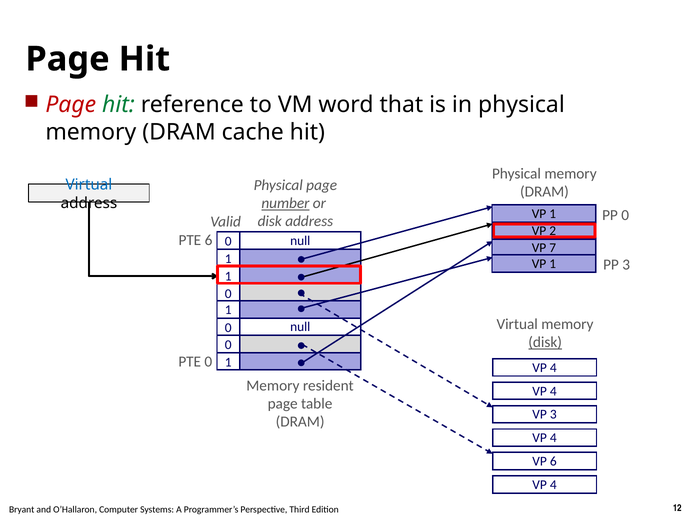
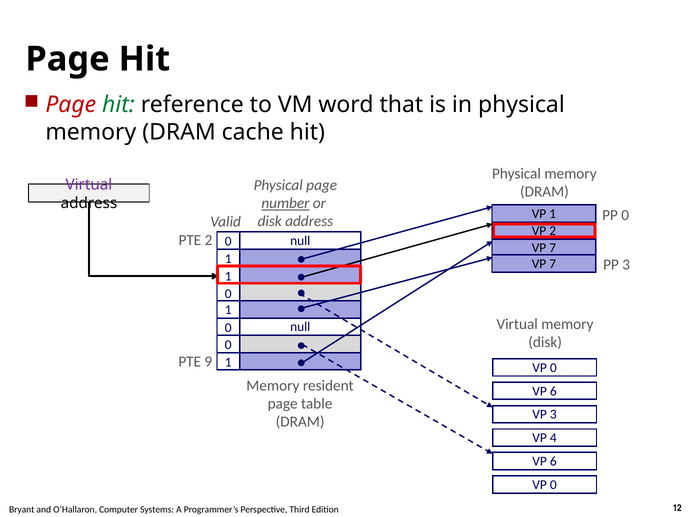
Virtual at (89, 185) colour: blue -> purple
PTE 6: 6 -> 2
1 at (553, 264): 1 -> 7
disk at (545, 342) underline: present -> none
PTE 0: 0 -> 9
4 at (553, 368): 4 -> 0
4 at (553, 391): 4 -> 6
4 at (553, 485): 4 -> 0
